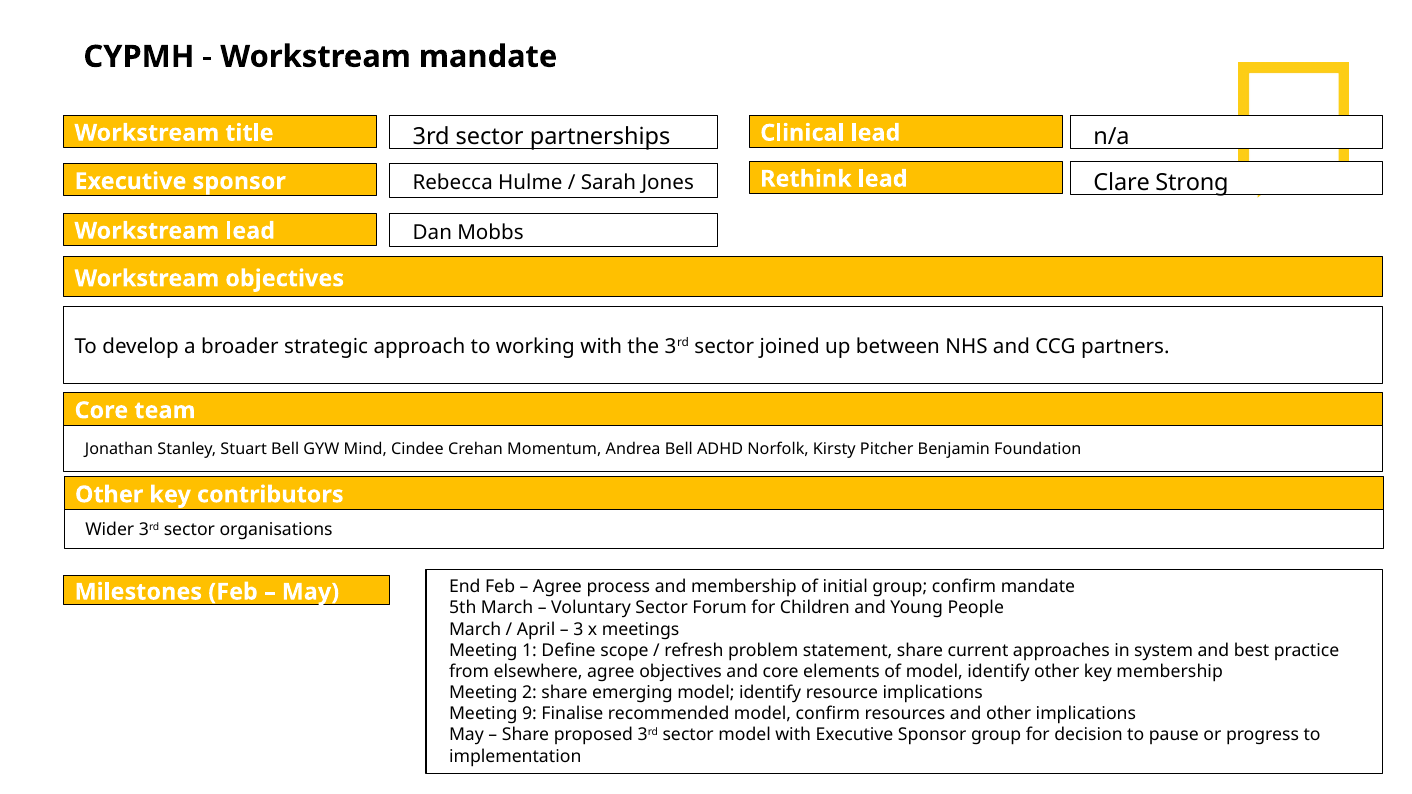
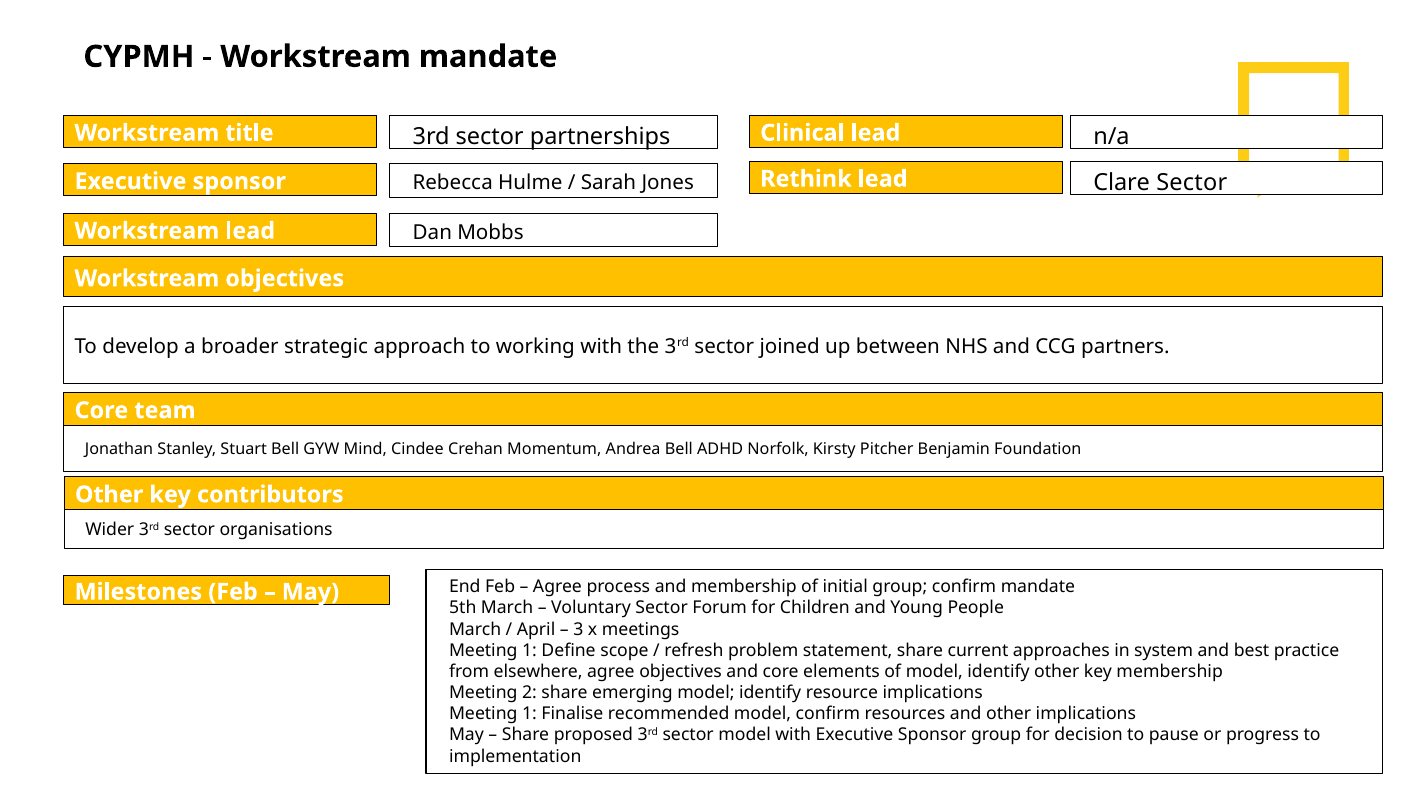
Clare Strong: Strong -> Sector
9 at (529, 714): 9 -> 1
